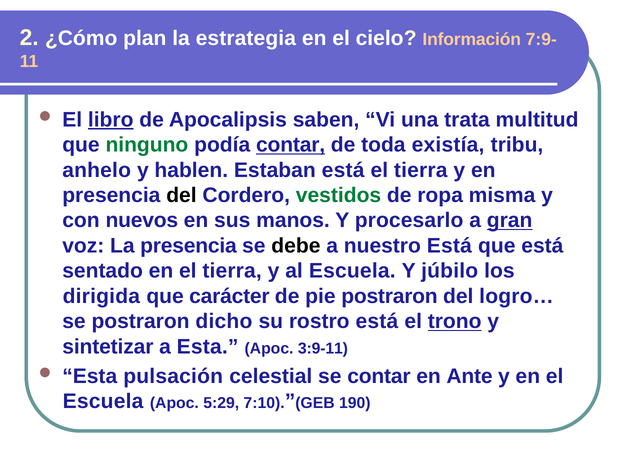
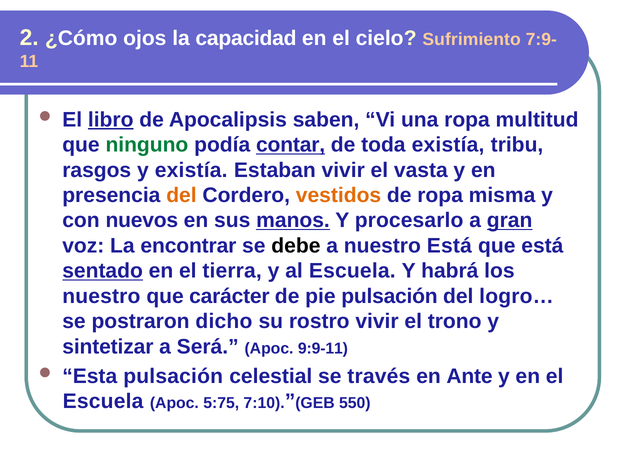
plan: plan -> ojos
estrategia: estrategia -> capacidad
Información: Información -> Sufrimiento
una trata: trata -> ropa
anhelo: anhelo -> rasgos
y hablen: hablen -> existía
Estaban está: está -> vivir
tierra at (421, 170): tierra -> vasta
del at (181, 195) colour: black -> orange
vestidos colour: green -> orange
manos underline: none -> present
La presencia: presencia -> encontrar
sentado underline: none -> present
júbilo: júbilo -> habrá
dirigida at (101, 296): dirigida -> nuestro
pie postraron: postraron -> pulsación
rostro está: está -> vivir
trono underline: present -> none
a Esta: Esta -> Será
3:9-11: 3:9-11 -> 9:9-11
se contar: contar -> través
5:29: 5:29 -> 5:75
190: 190 -> 550
